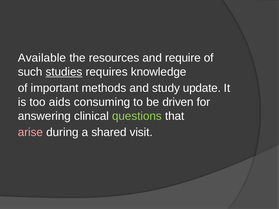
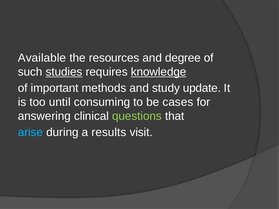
require: require -> degree
knowledge underline: none -> present
aids: aids -> until
driven: driven -> cases
arise colour: pink -> light blue
shared: shared -> results
